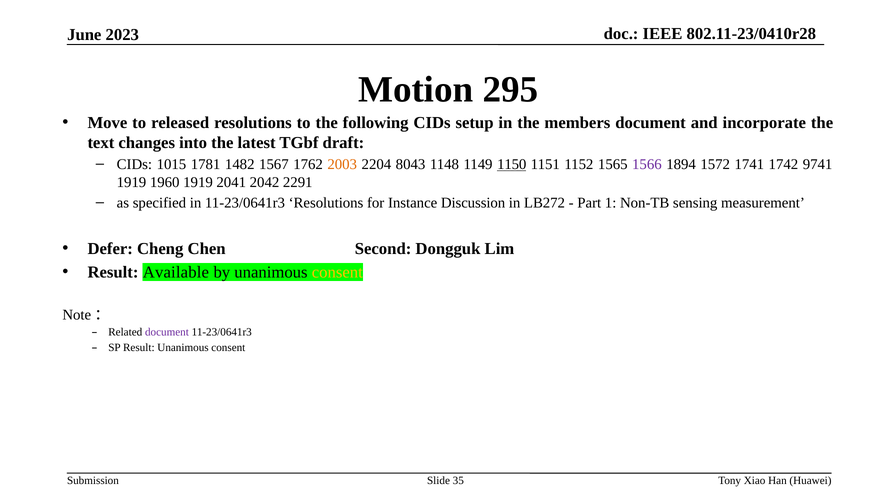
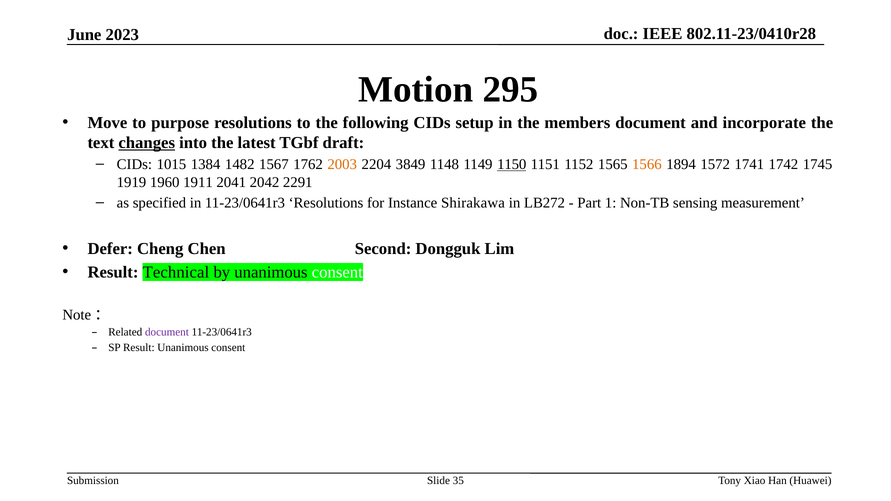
released: released -> purpose
changes underline: none -> present
1781: 1781 -> 1384
8043: 8043 -> 3849
1566 colour: purple -> orange
9741: 9741 -> 1745
1960 1919: 1919 -> 1911
Discussion: Discussion -> Shirakawa
Available: Available -> Technical
consent at (337, 272) colour: yellow -> white
